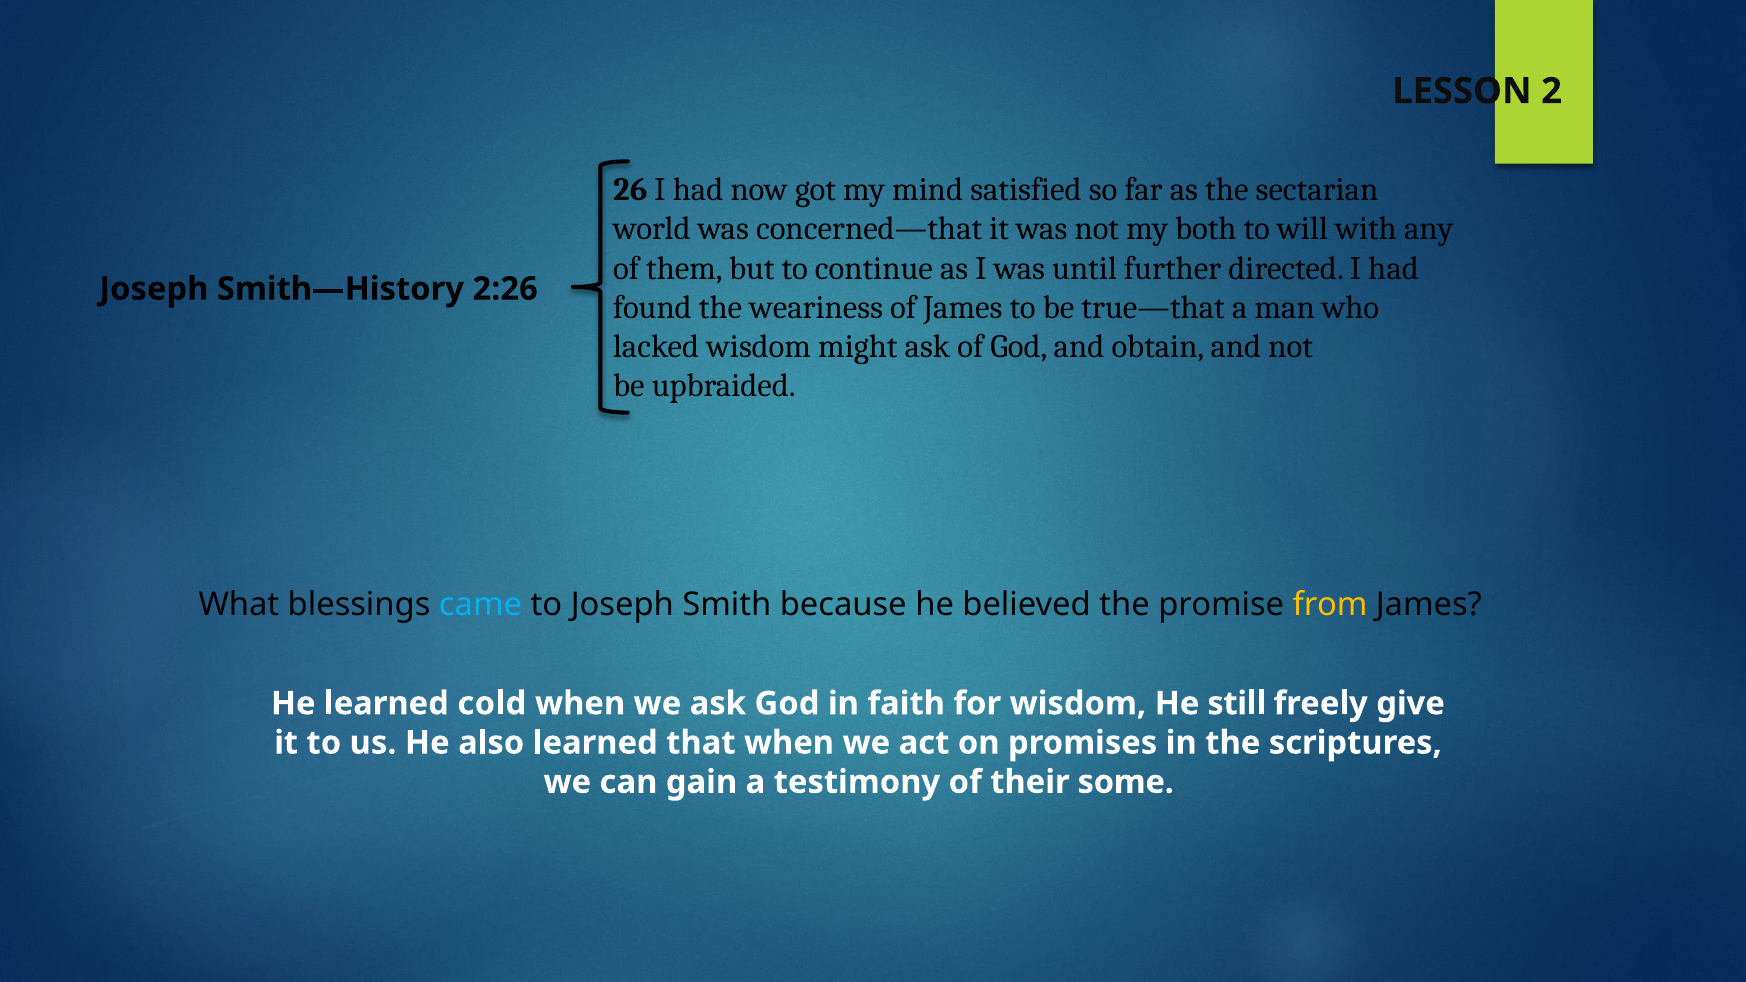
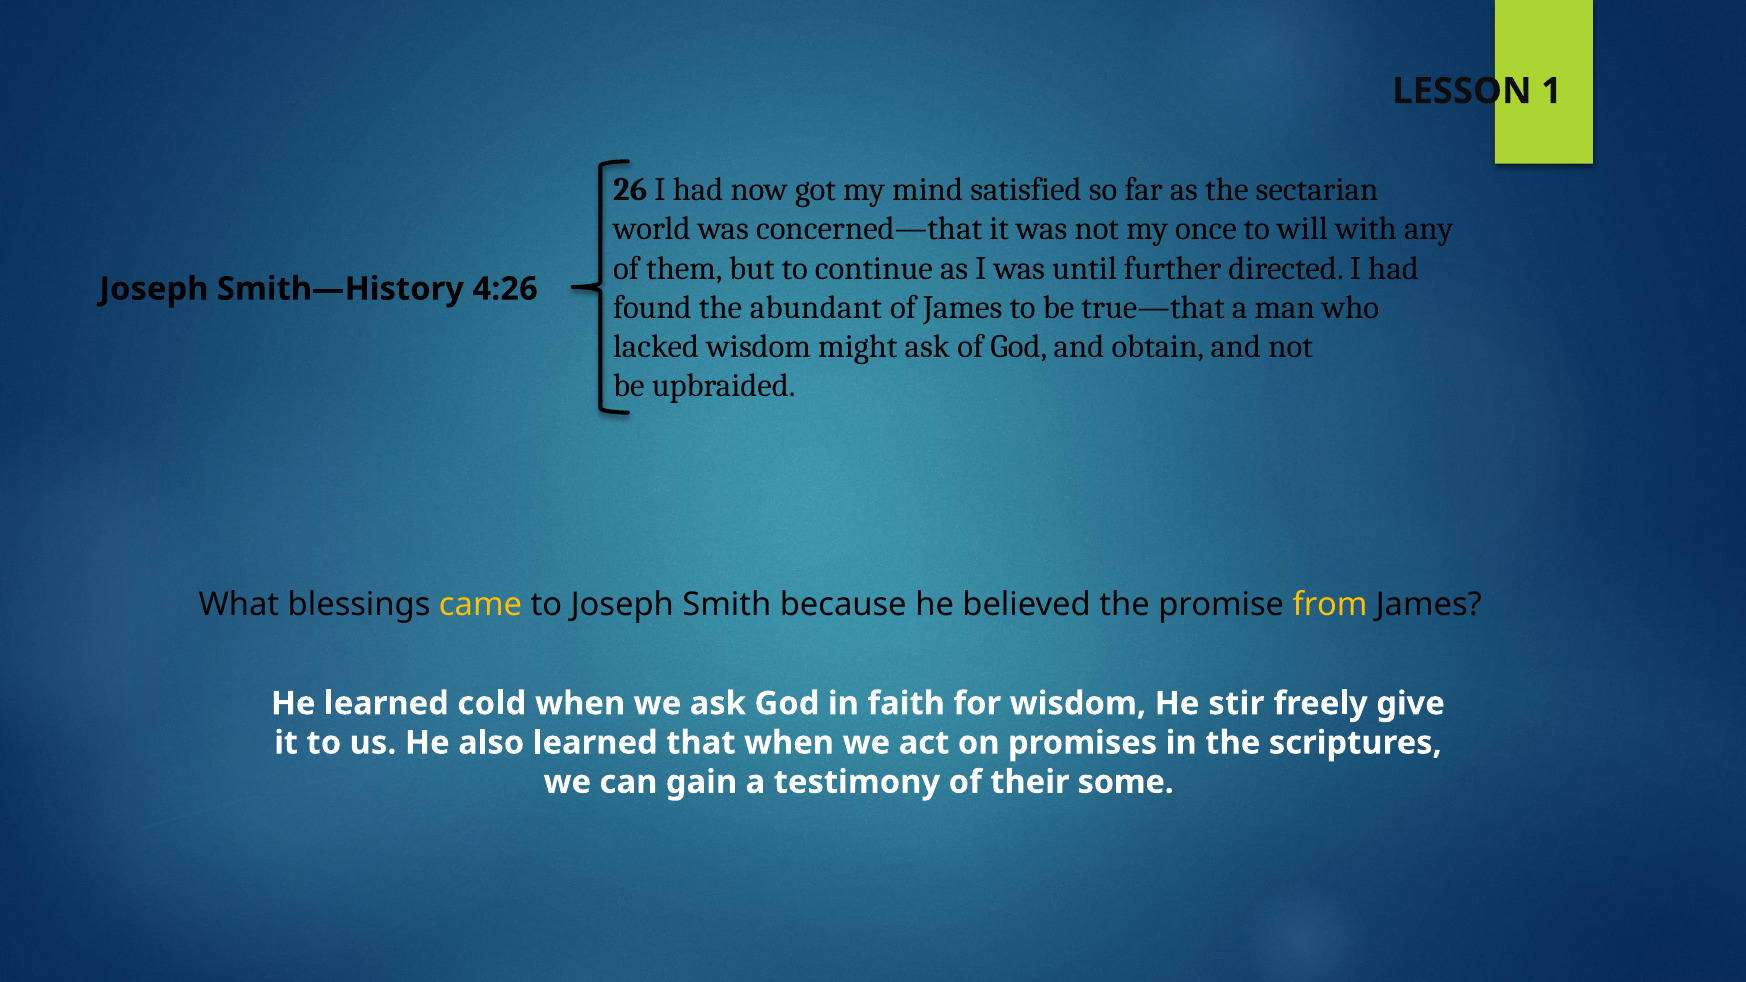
2: 2 -> 1
both: both -> once
2:26: 2:26 -> 4:26
weariness: weariness -> abundant
came colour: light blue -> yellow
still: still -> stir
